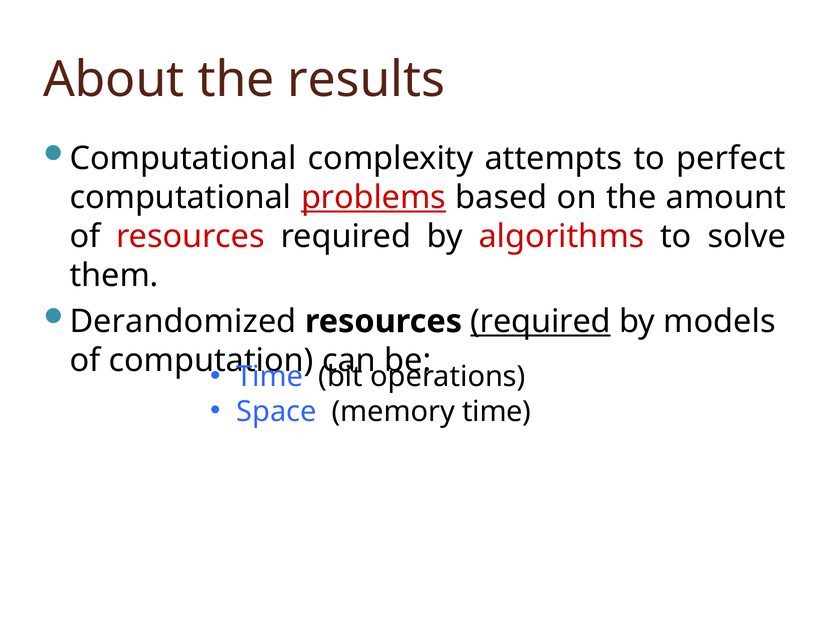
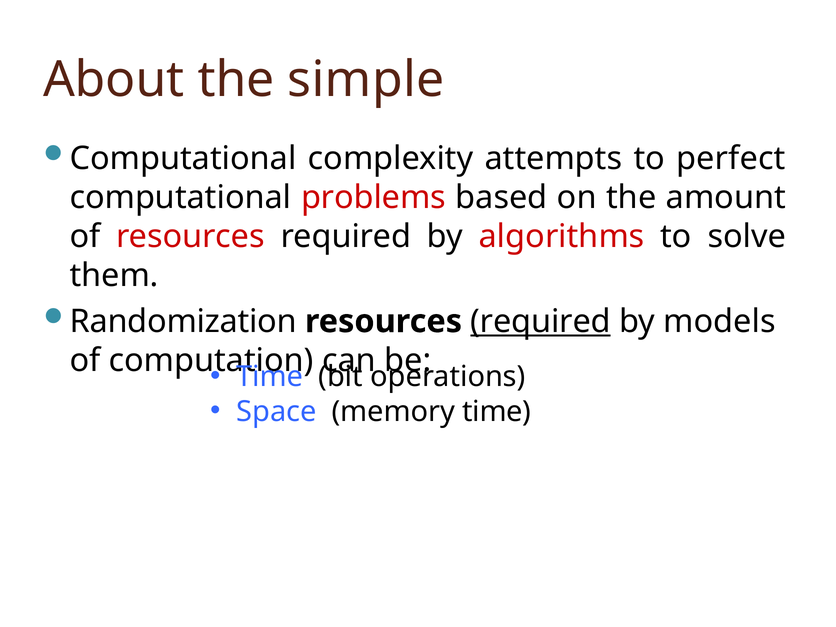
results: results -> simple
problems underline: present -> none
Derandomized: Derandomized -> Randomization
